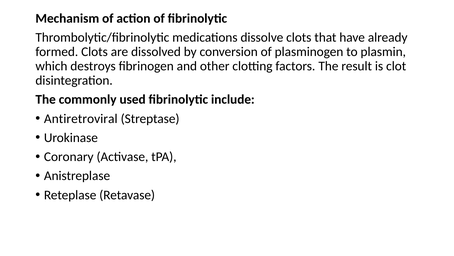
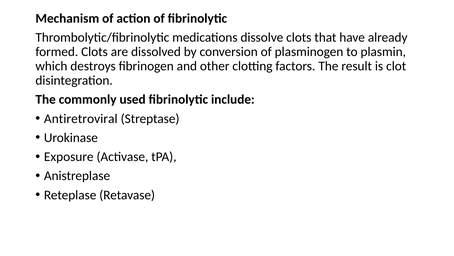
Coronary: Coronary -> Exposure
